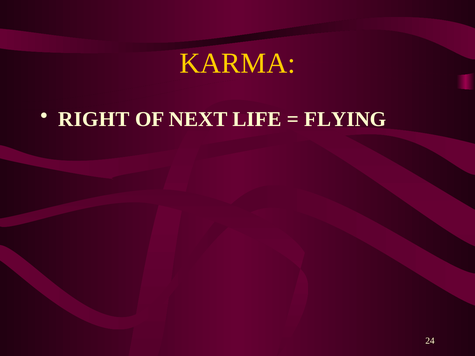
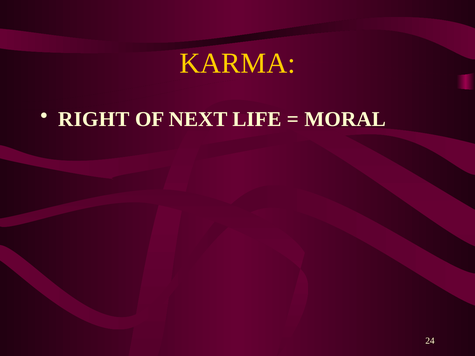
FLYING: FLYING -> MORAL
